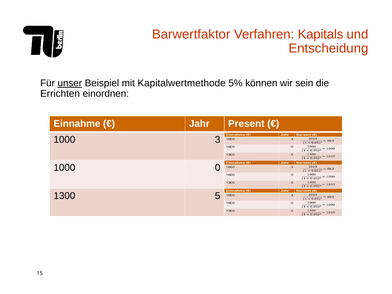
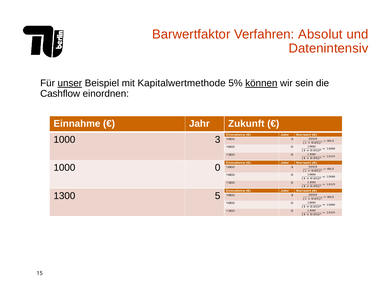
Kapitals: Kapitals -> Absolut
Entscheidung: Entscheidung -> Datenintensiv
können underline: none -> present
Errichten: Errichten -> Cashflow
Present: Present -> Zukunft
